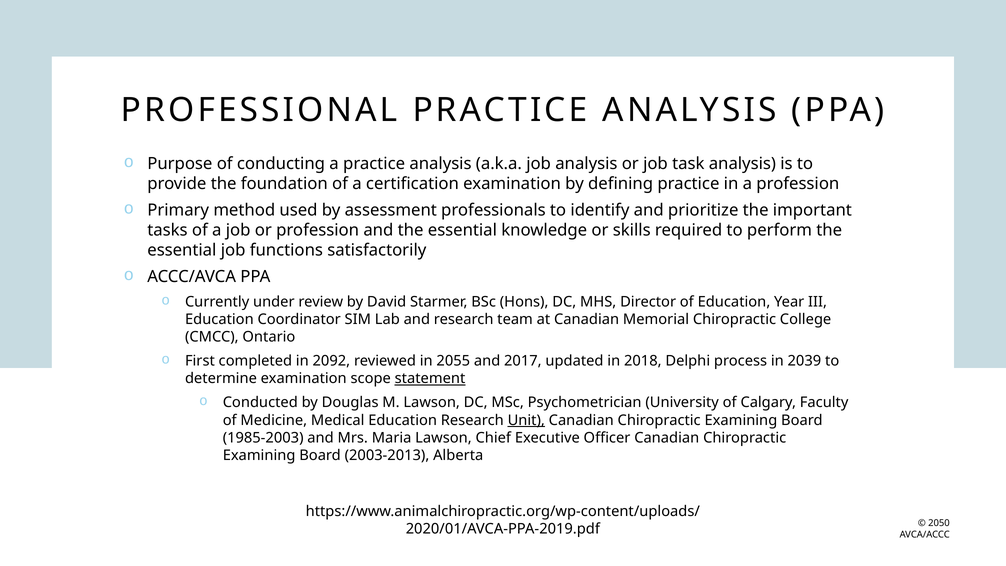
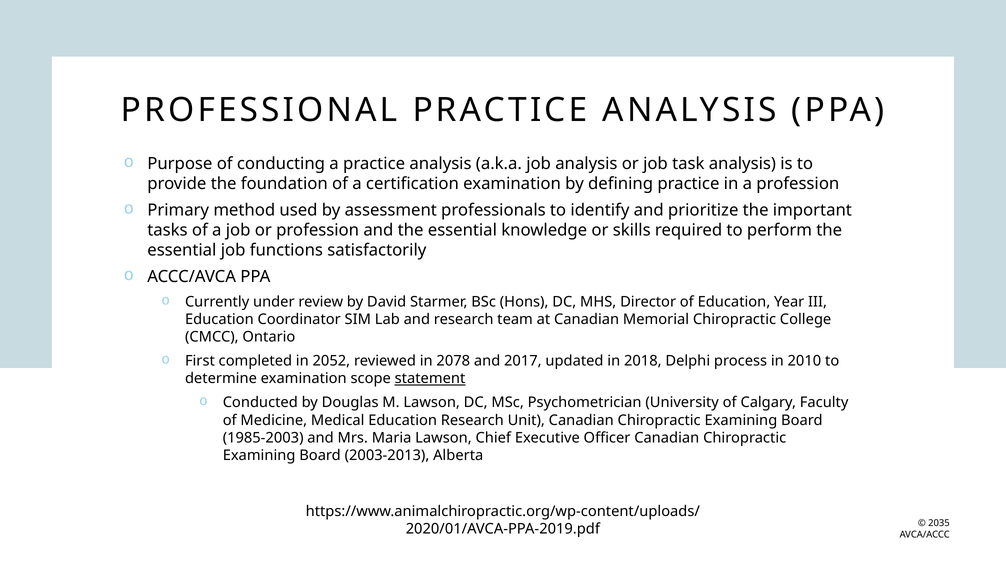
2092: 2092 -> 2052
2055: 2055 -> 2078
2039: 2039 -> 2010
Unit underline: present -> none
2050: 2050 -> 2035
